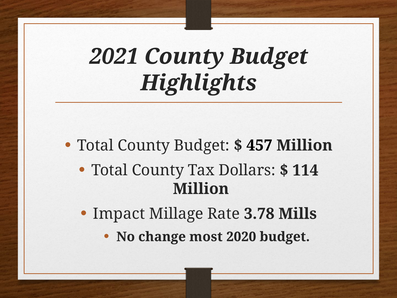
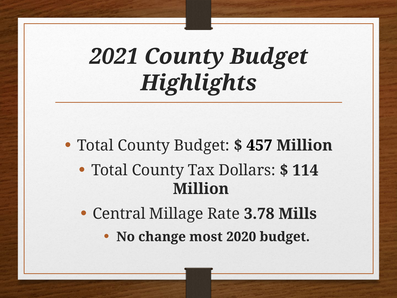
Impact: Impact -> Central
